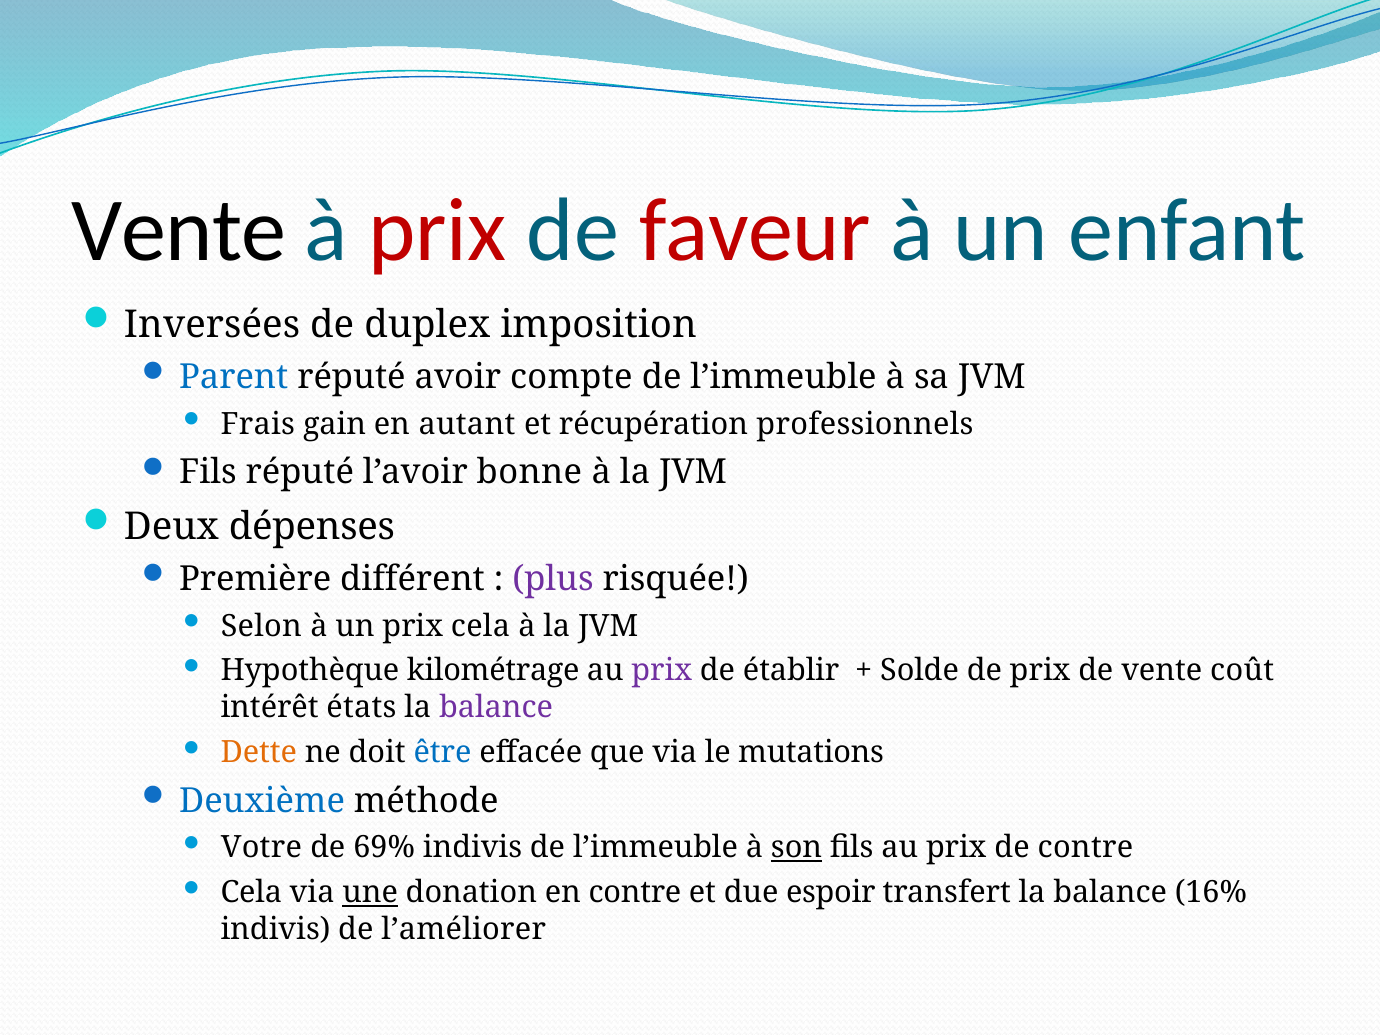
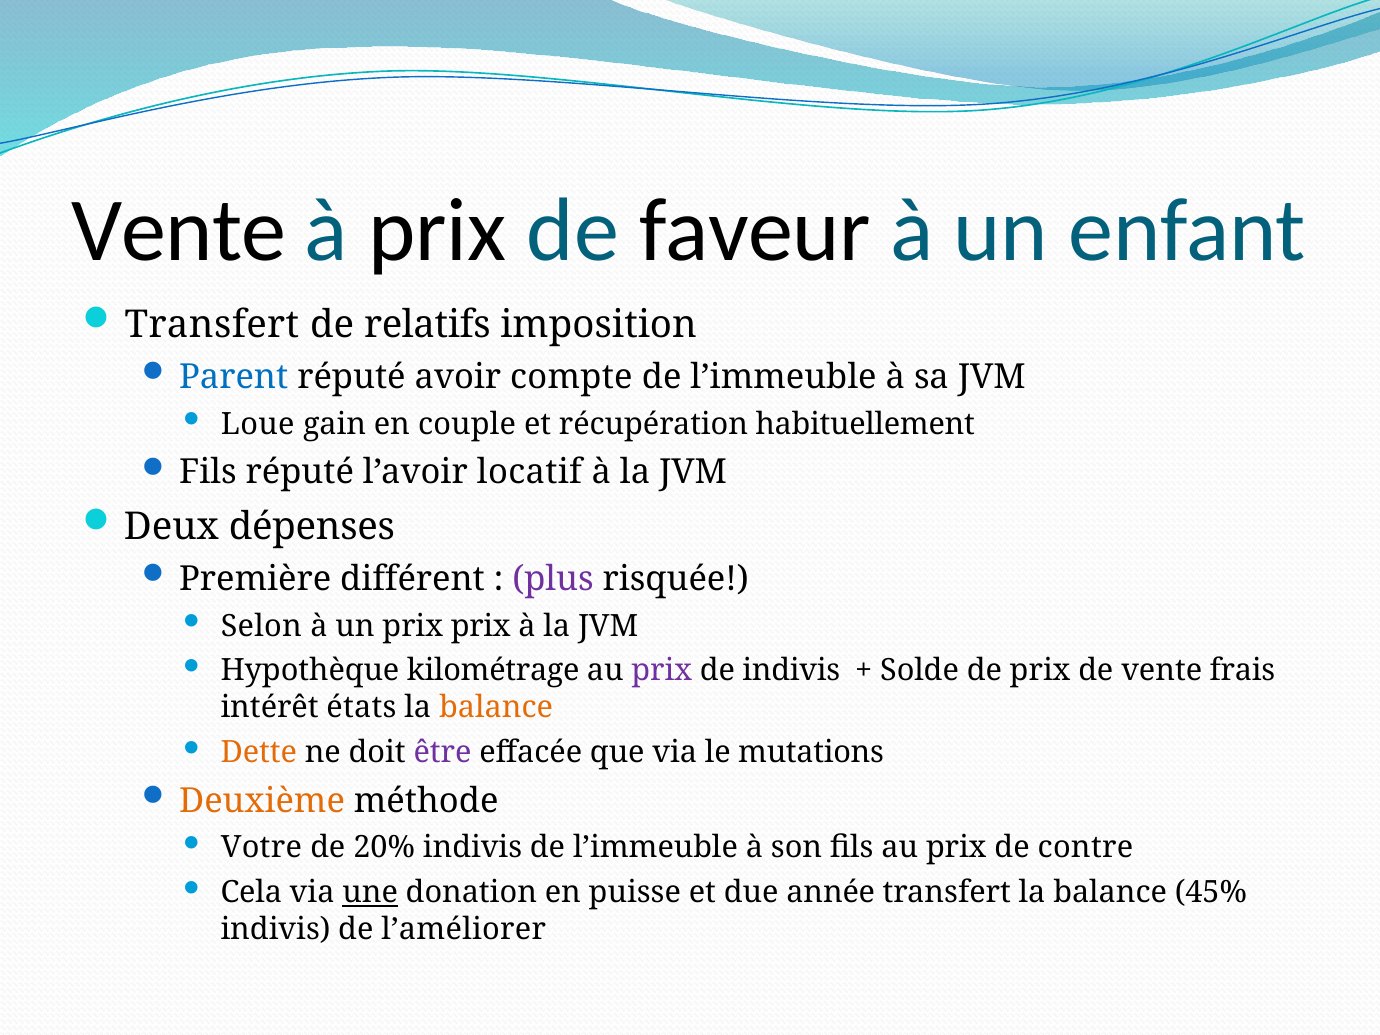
prix at (437, 231) colour: red -> black
faveur colour: red -> black
Inversées at (212, 325): Inversées -> Transfert
duplex: duplex -> relatifs
Frais: Frais -> Loue
autant: autant -> couple
professionnels: professionnels -> habituellement
bonne: bonne -> locatif
prix cela: cela -> prix
de établir: établir -> indivis
coût: coût -> frais
balance at (496, 708) colour: purple -> orange
être colour: blue -> purple
Deuxième colour: blue -> orange
69%: 69% -> 20%
son underline: present -> none
en contre: contre -> puisse
espoir: espoir -> année
16%: 16% -> 45%
